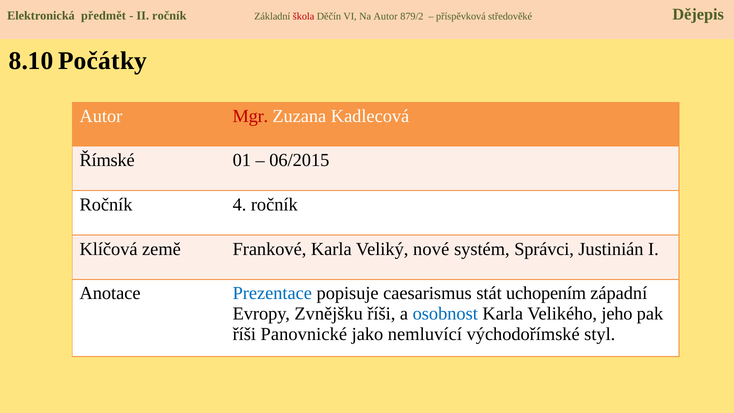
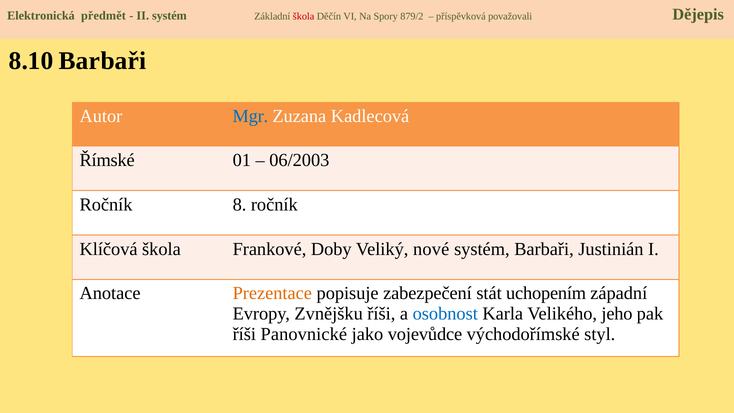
II ročník: ročník -> systém
Na Autor: Autor -> Spory
středověké: středověké -> považovali
8.10 Počátky: Počátky -> Barbaři
Mgr colour: red -> blue
06/2015: 06/2015 -> 06/2003
4: 4 -> 8
Klíčová země: země -> škola
Frankové Karla: Karla -> Doby
systém Správci: Správci -> Barbaři
Prezentace colour: blue -> orange
caesarismus: caesarismus -> zabezpečení
nemluvící: nemluvící -> vojevůdce
